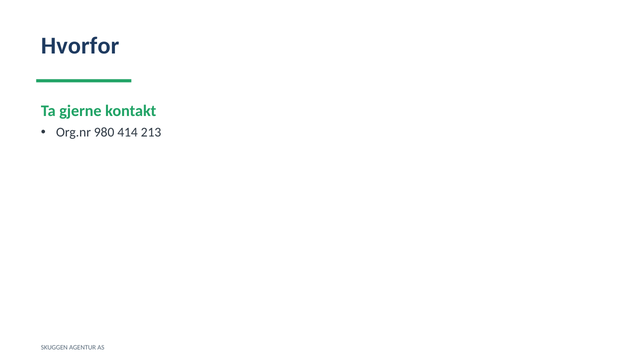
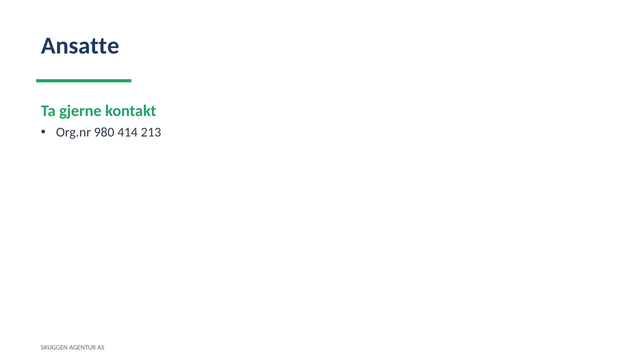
Hvorfor: Hvorfor -> Ansatte
